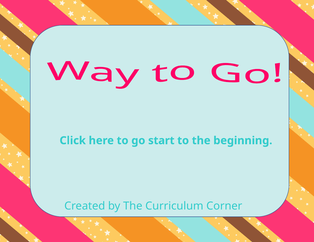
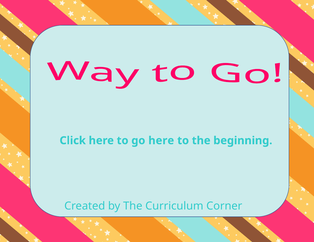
go start: start -> here
